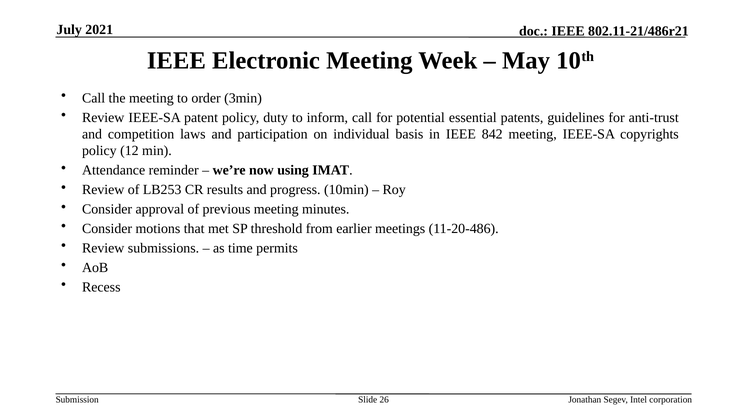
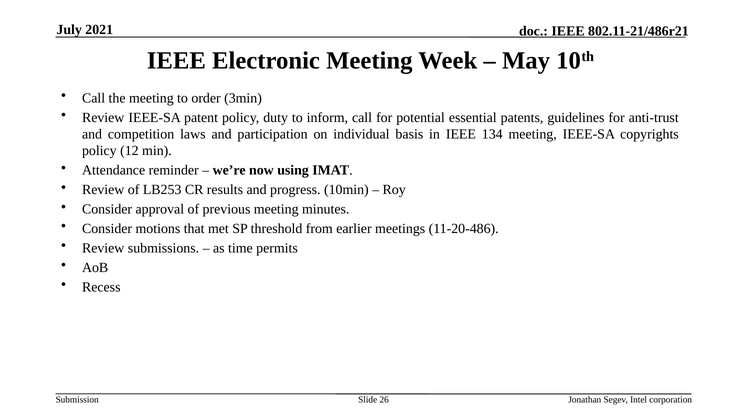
842: 842 -> 134
